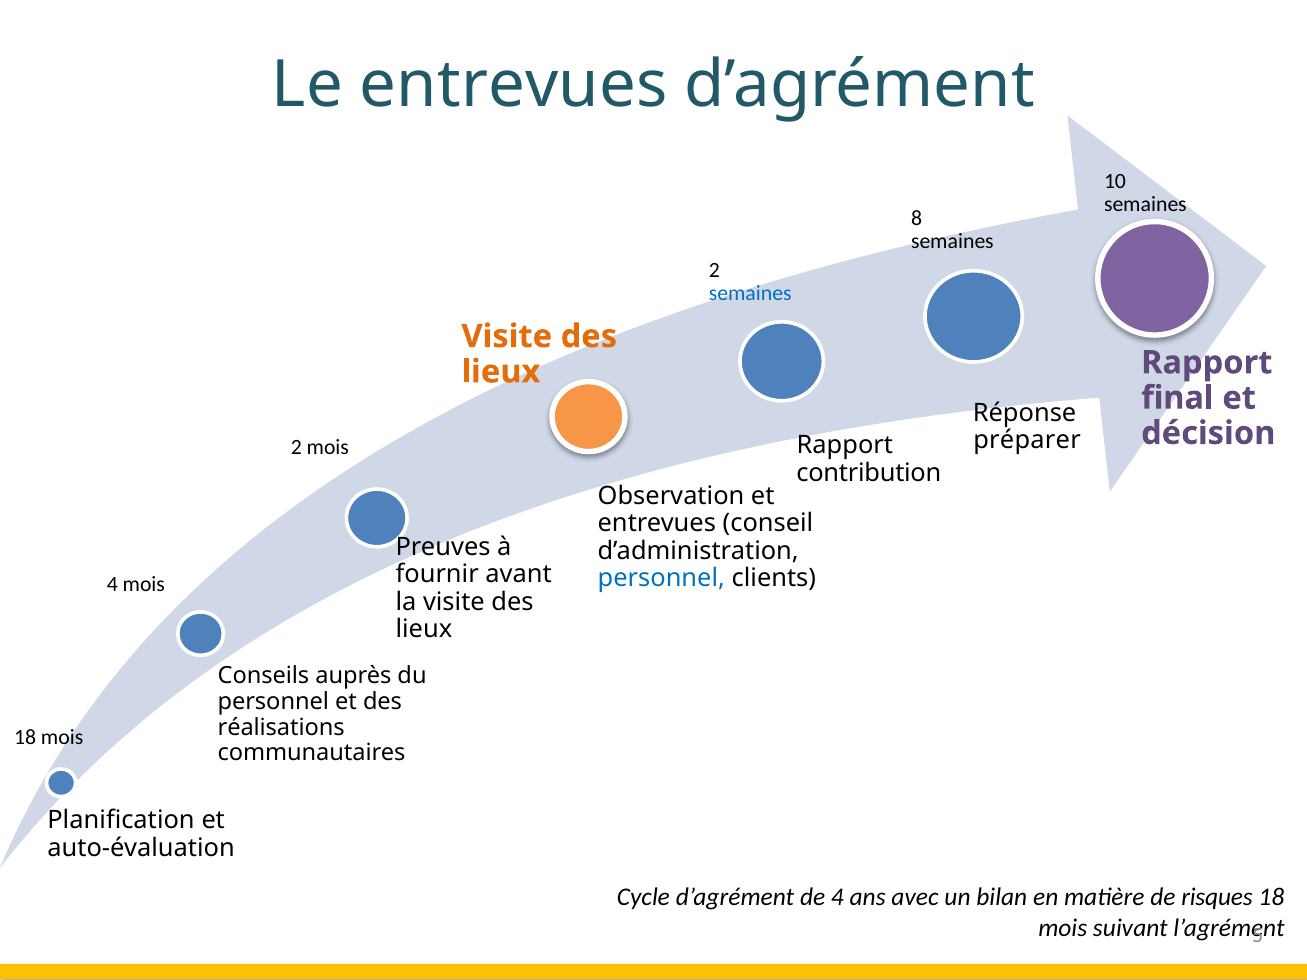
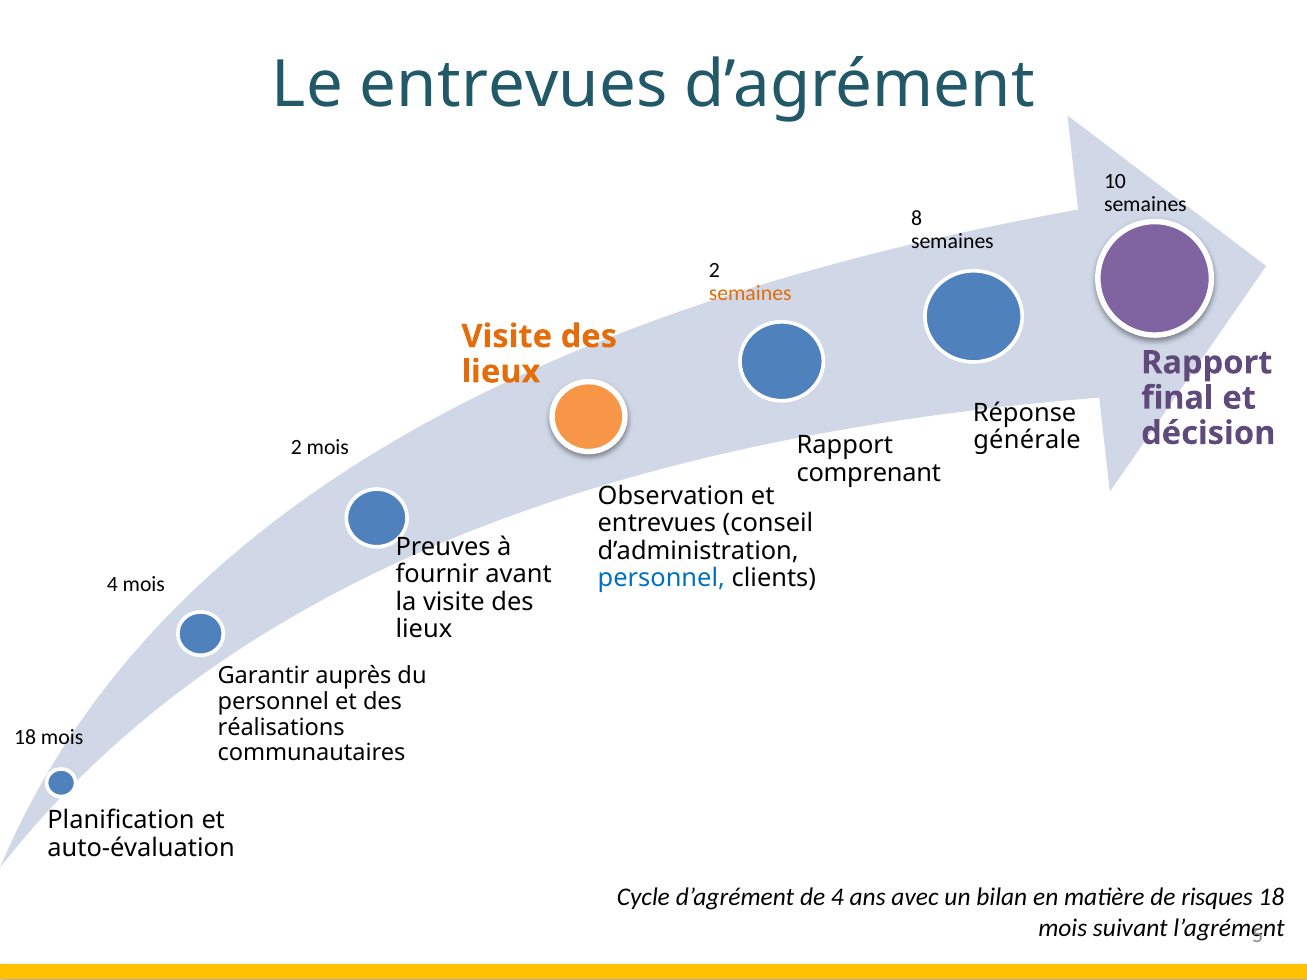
semaines at (750, 294) colour: blue -> orange
préparer: préparer -> générale
contribution: contribution -> comprenant
Conseils: Conseils -> Garantir
